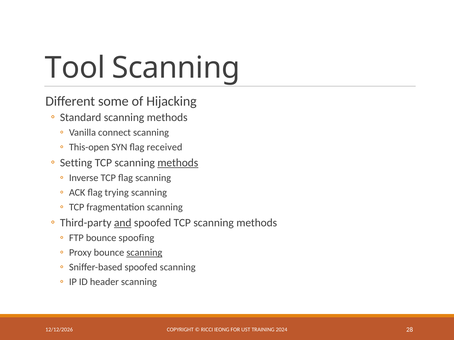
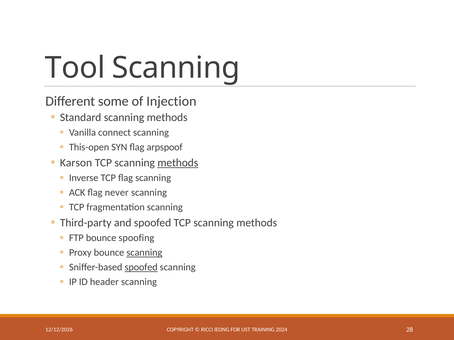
Hijacking: Hijacking -> Injection
received: received -> arpspoof
Setting: Setting -> Karson
trying: trying -> never
and underline: present -> none
spoofed at (141, 268) underline: none -> present
